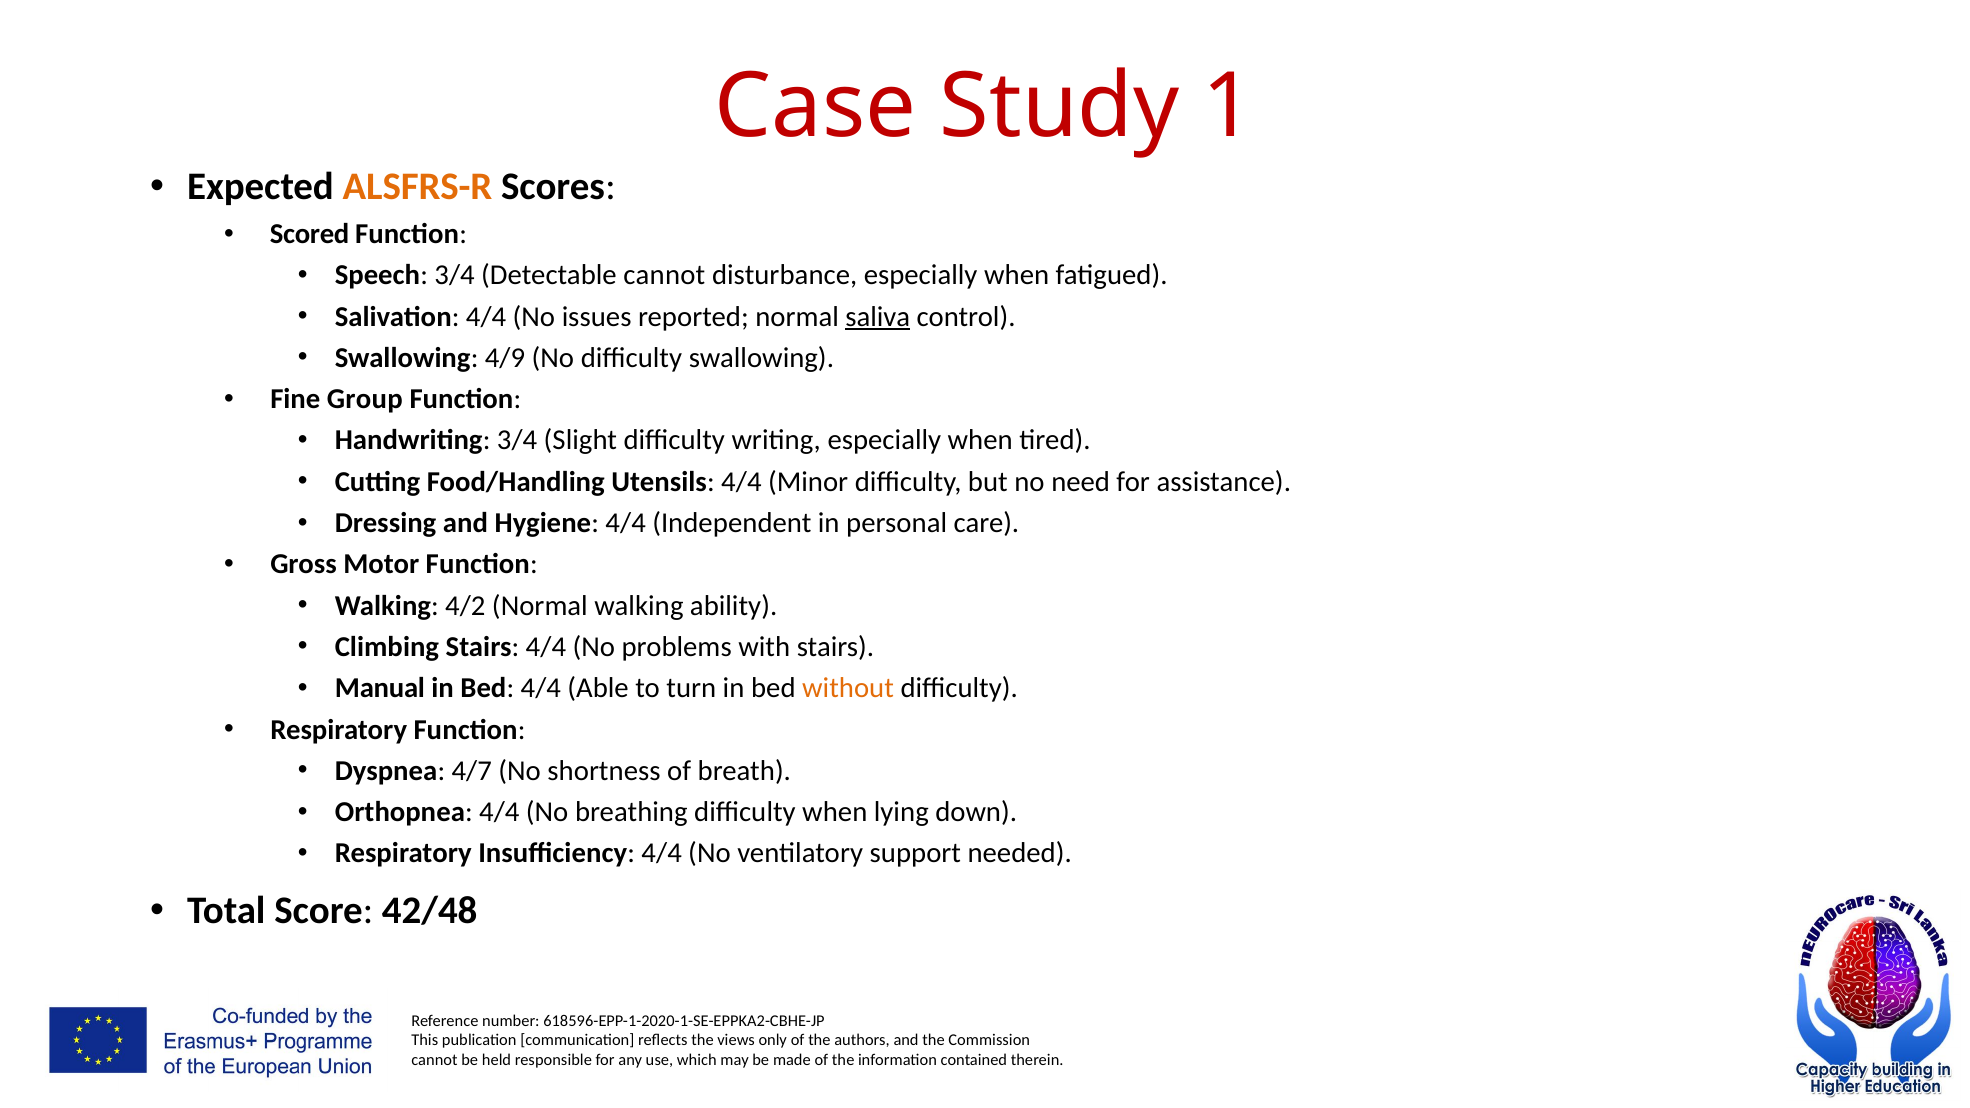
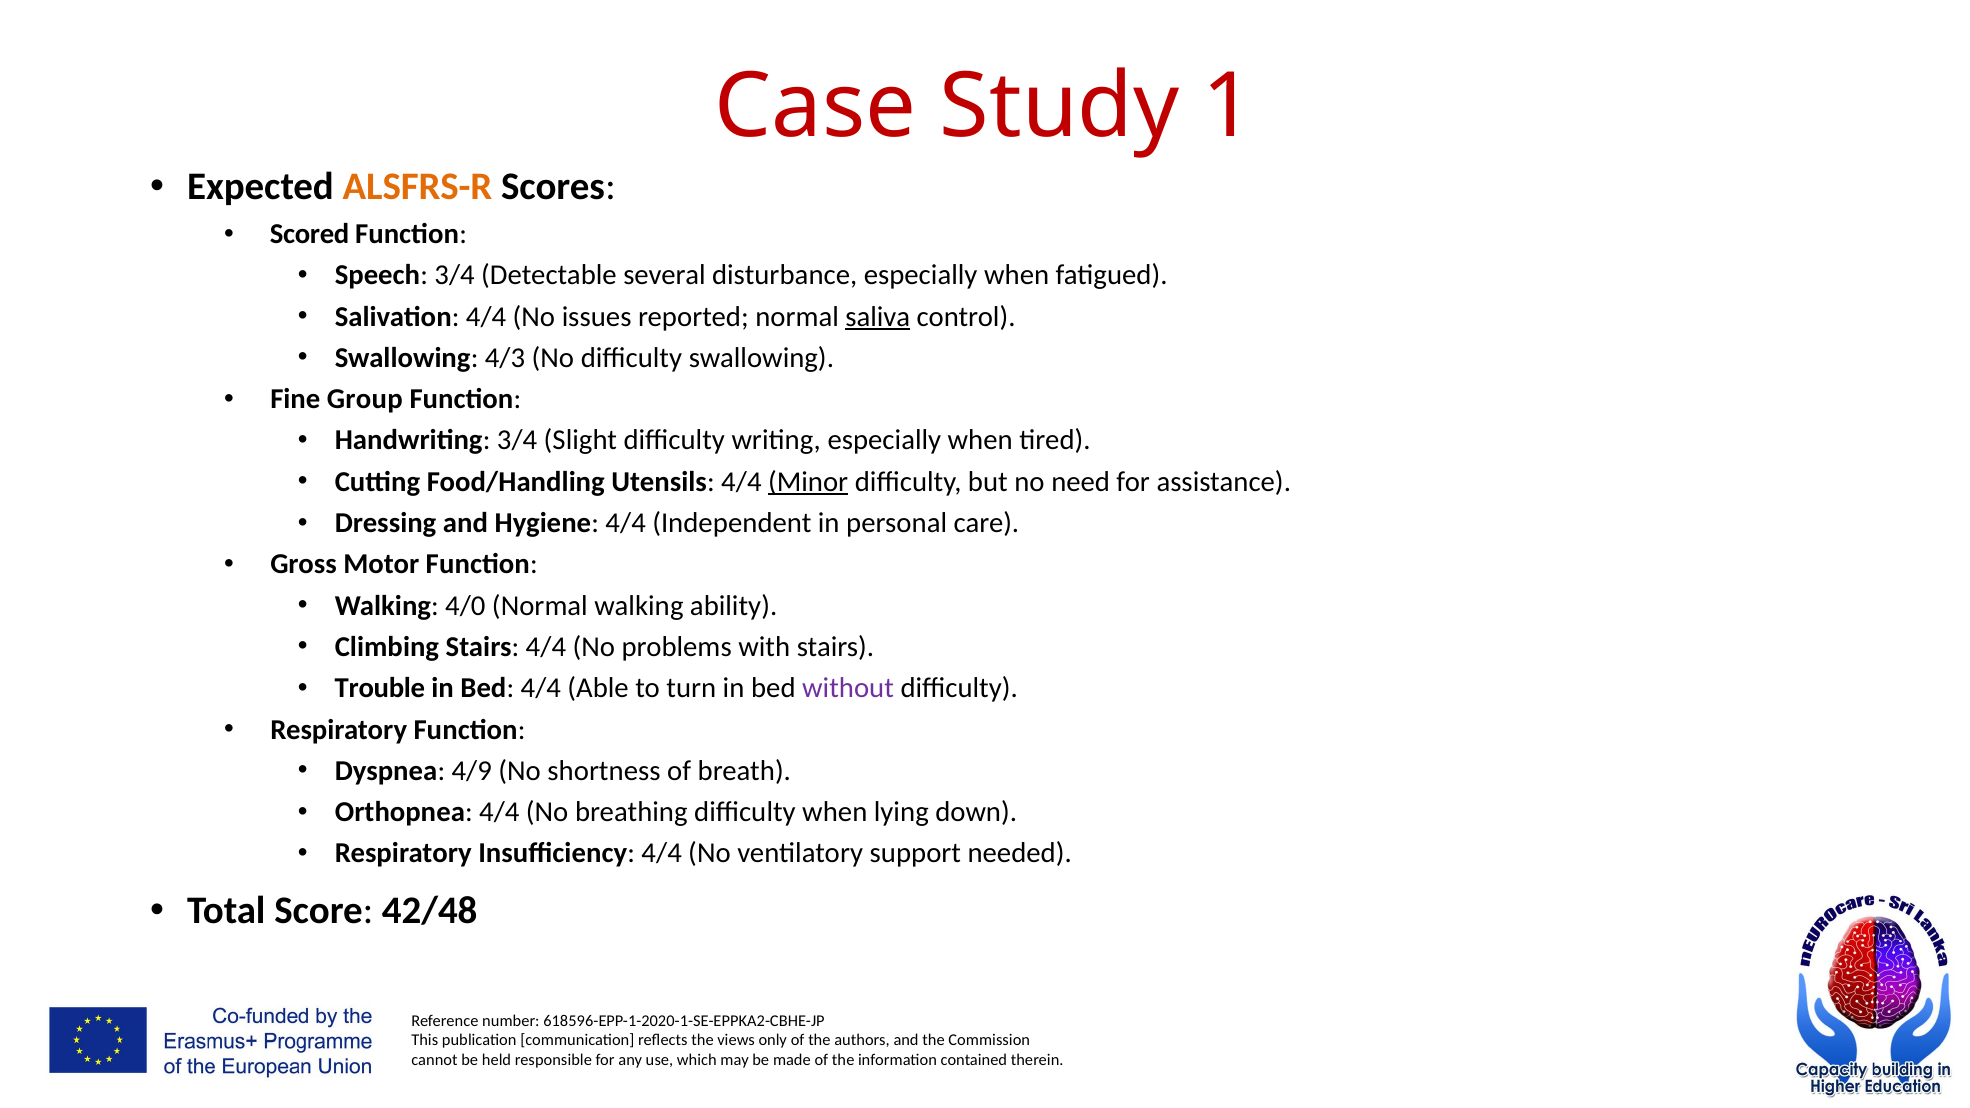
Detectable cannot: cannot -> several
4/9: 4/9 -> 4/3
Minor underline: none -> present
4/2: 4/2 -> 4/0
Manual: Manual -> Trouble
without colour: orange -> purple
4/7: 4/7 -> 4/9
